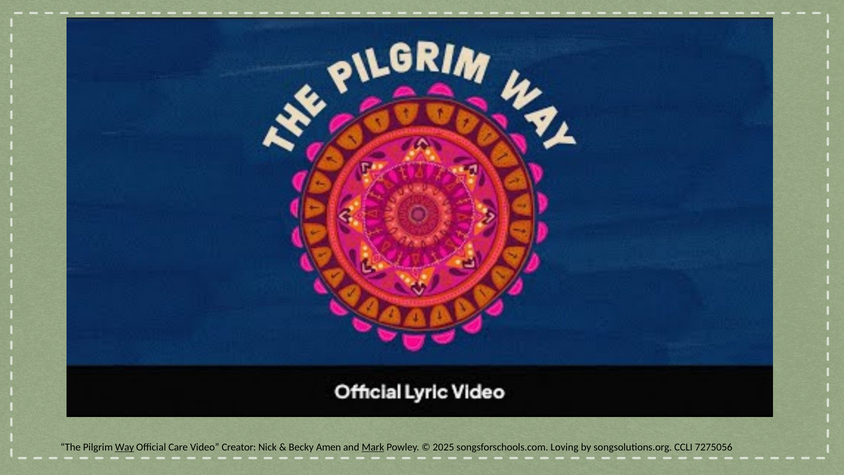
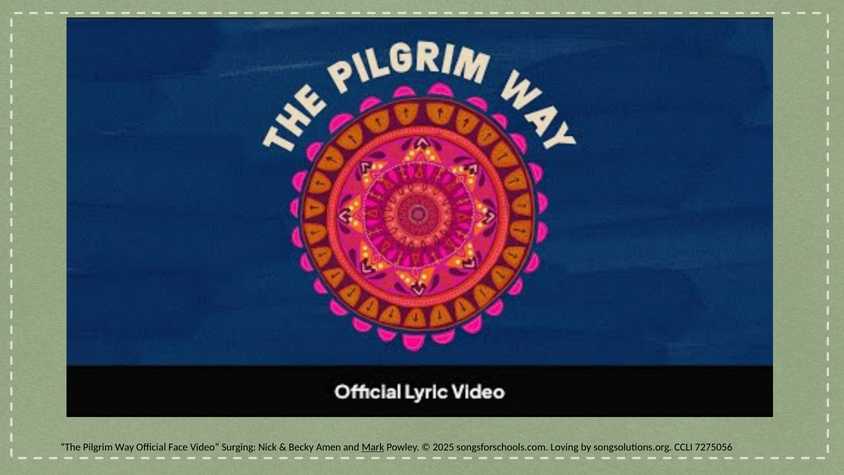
Way underline: present -> none
Care: Care -> Face
Creator: Creator -> Surging
